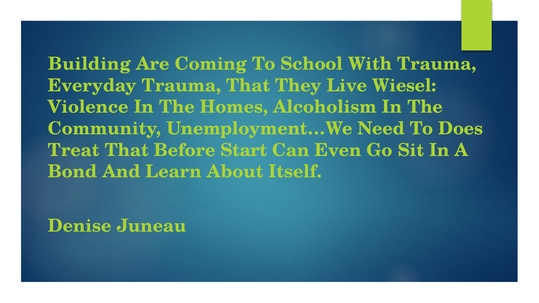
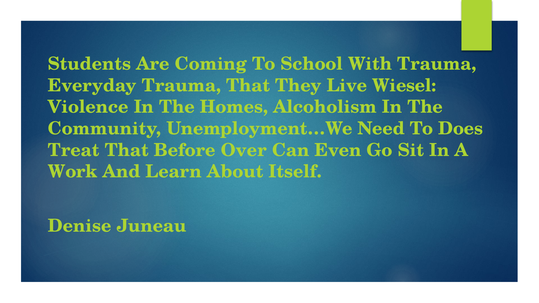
Building: Building -> Students
Start: Start -> Over
Bond: Bond -> Work
